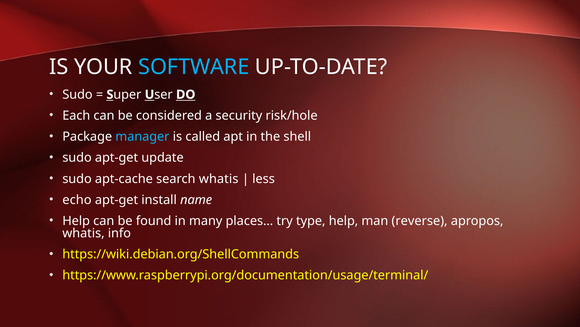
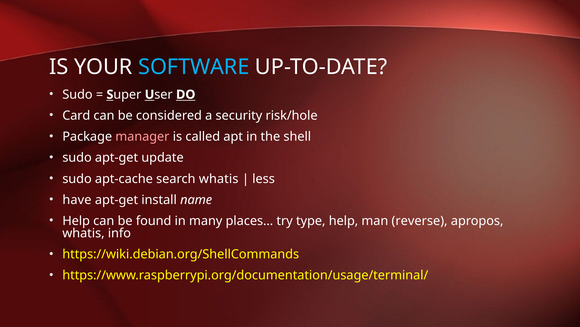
Each: Each -> Card
manager colour: light blue -> pink
echo: echo -> have
